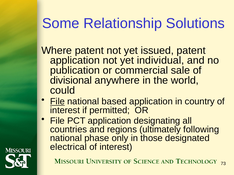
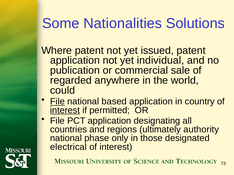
Relationship: Relationship -> Nationalities
divisional: divisional -> regarded
interest at (65, 111) underline: none -> present
following: following -> authority
